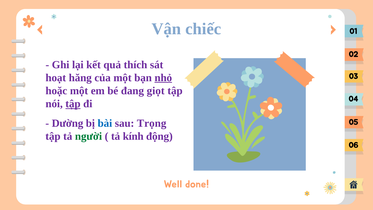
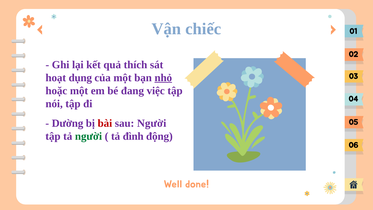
hăng: hăng -> dụng
giọt: giọt -> việc
tập at (73, 104) underline: present -> none
bài colour: blue -> red
sau Trọng: Trọng -> Người
kính: kính -> đình
